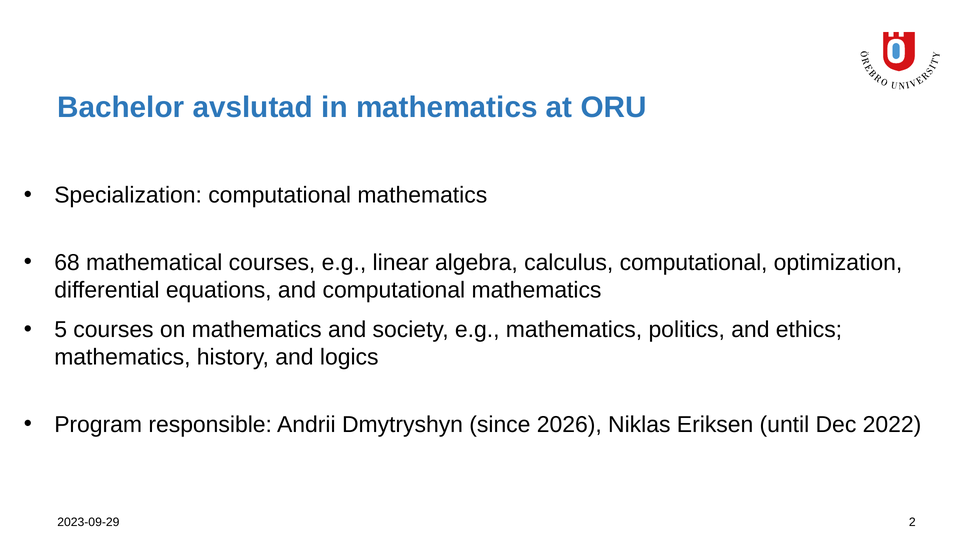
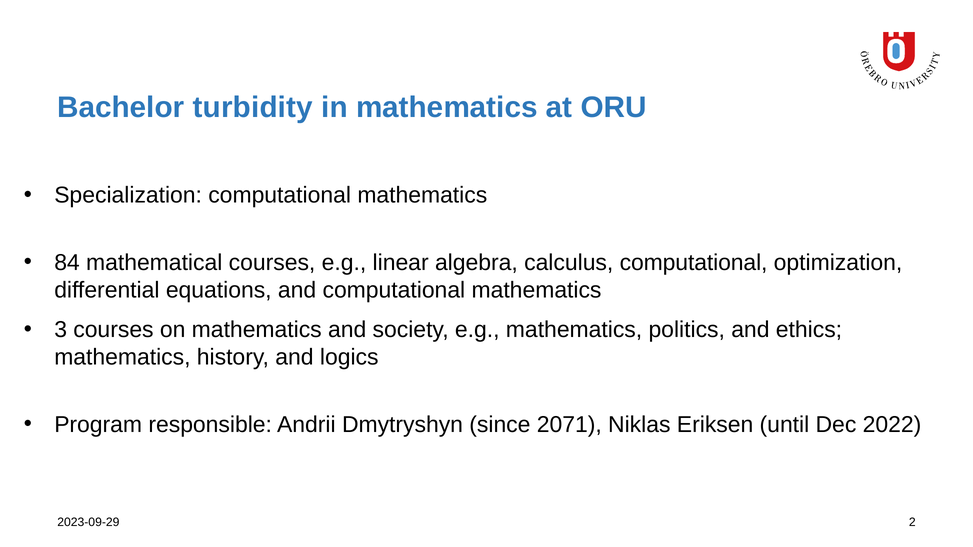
avslutad: avslutad -> turbidity
68: 68 -> 84
5: 5 -> 3
2026: 2026 -> 2071
